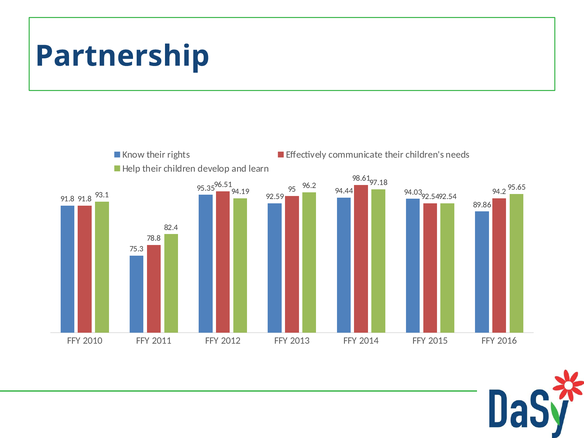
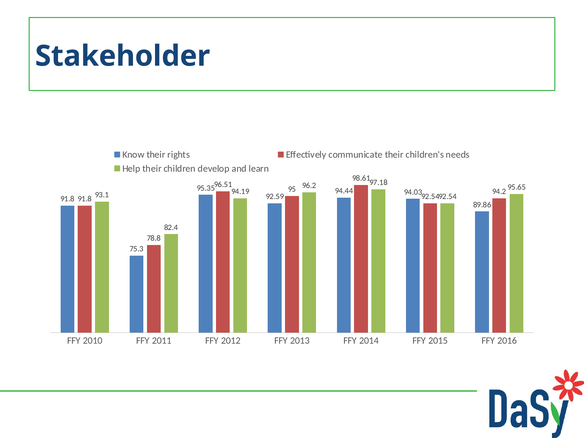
Partnership: Partnership -> Stakeholder
